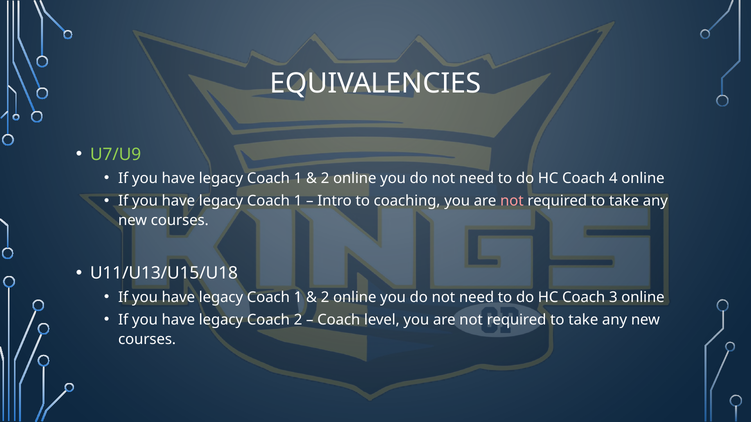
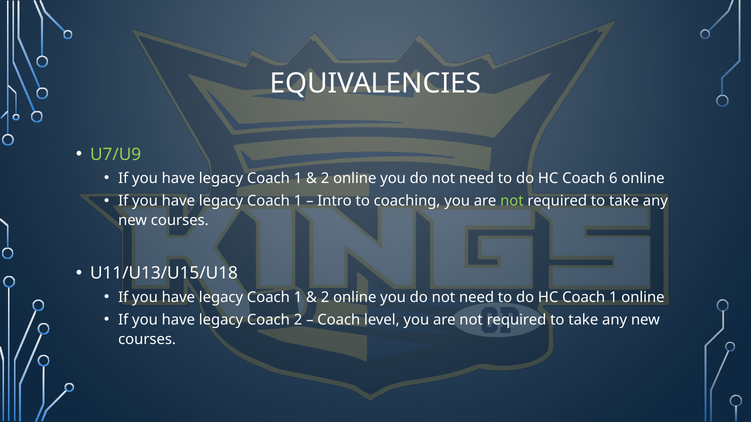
4: 4 -> 6
not at (512, 201) colour: pink -> light green
HC Coach 3: 3 -> 1
